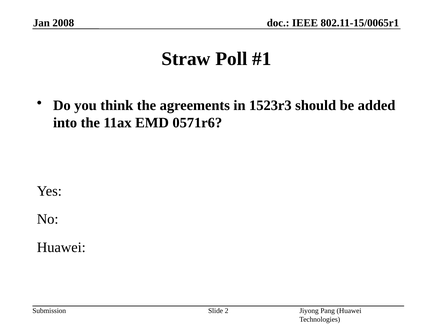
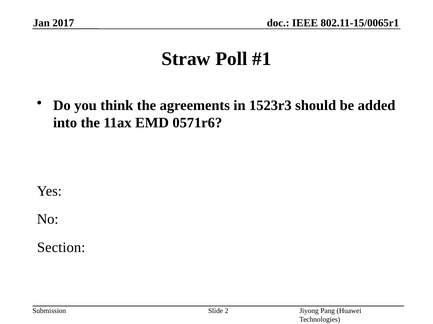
2008: 2008 -> 2017
Huawei at (61, 248): Huawei -> Section
